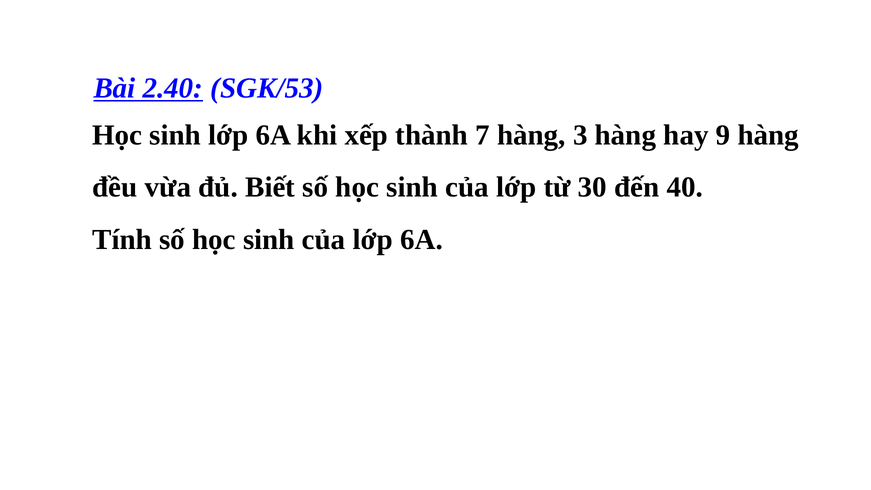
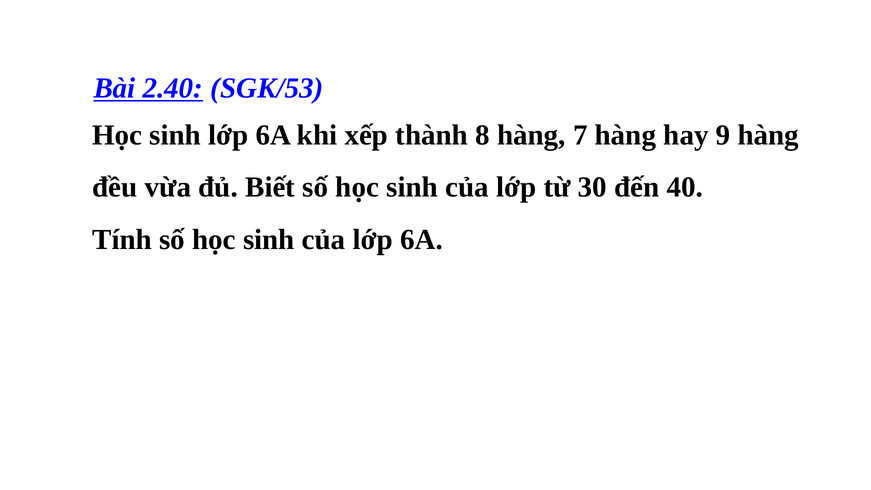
7: 7 -> 8
3: 3 -> 7
